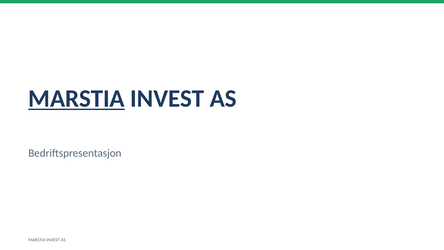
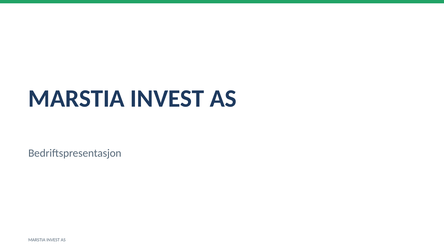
MARSTIA at (76, 98) underline: present -> none
